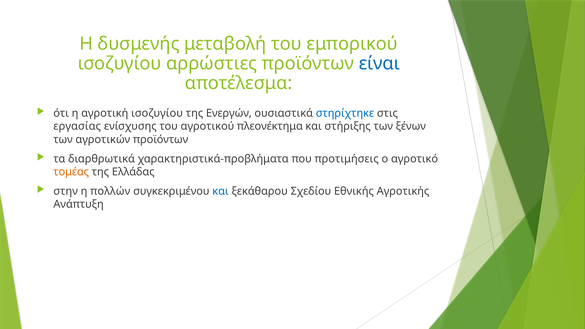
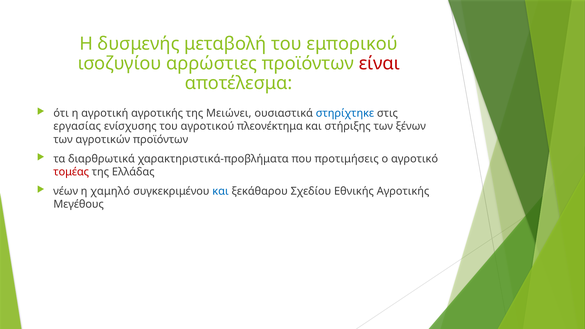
είναι colour: blue -> red
αγροτική ισοζυγίου: ισοζυγίου -> αγροτικής
Ενεργών: Ενεργών -> Μειώνει
τομέας colour: orange -> red
στην: στην -> νέων
πολλών: πολλών -> χαμηλό
Ανάπτυξη: Ανάπτυξη -> Μεγέθους
